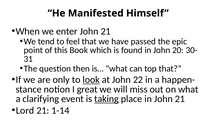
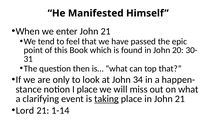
look underline: present -> none
22: 22 -> 34
I great: great -> place
